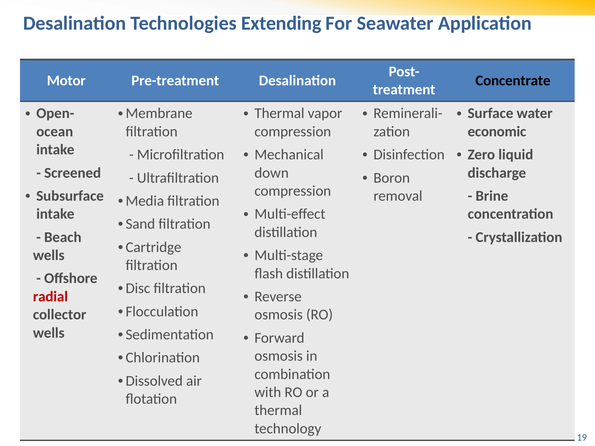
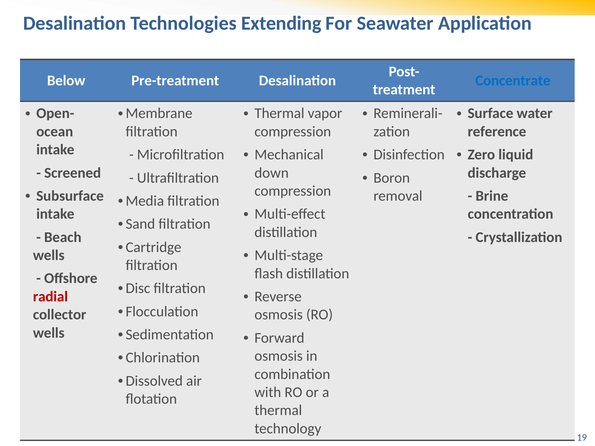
Motor: Motor -> Below
Concentrate colour: black -> blue
economic: economic -> reference
